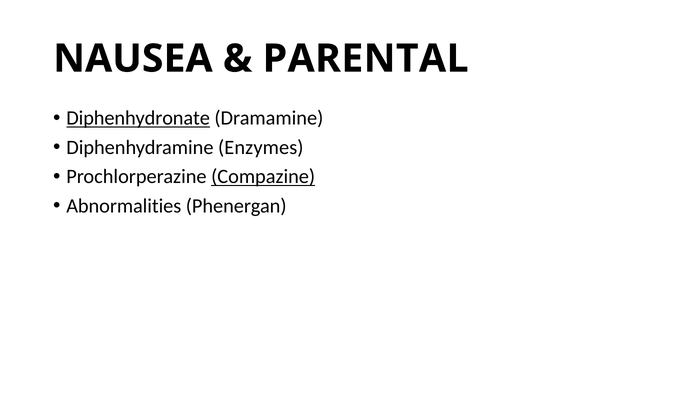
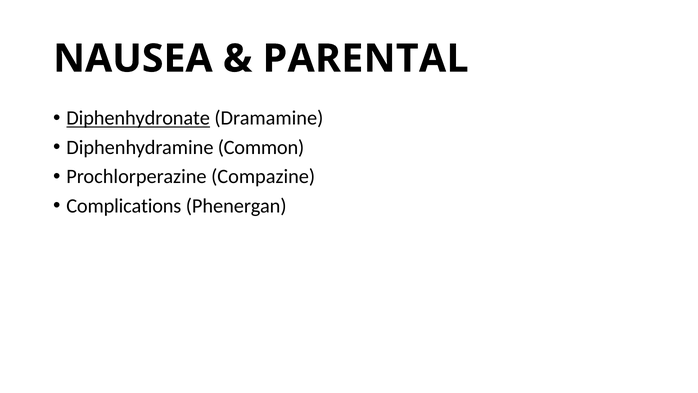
Enzymes: Enzymes -> Common
Compazine underline: present -> none
Abnormalities: Abnormalities -> Complications
